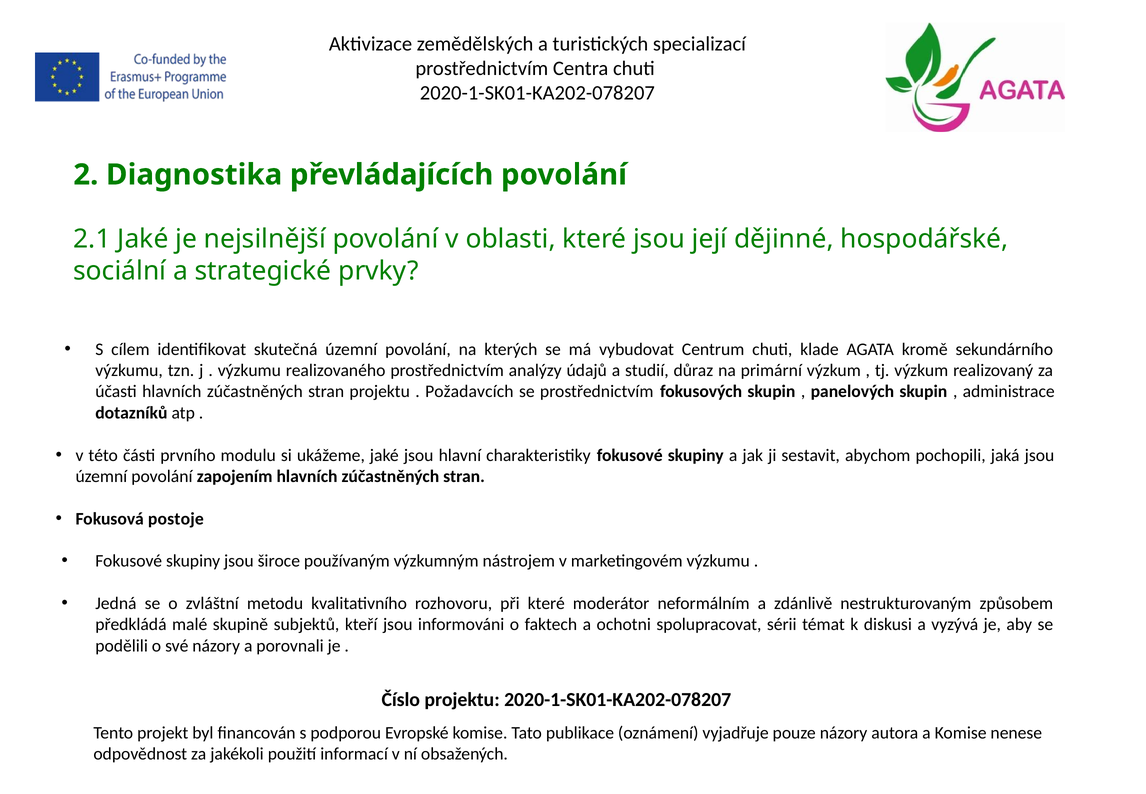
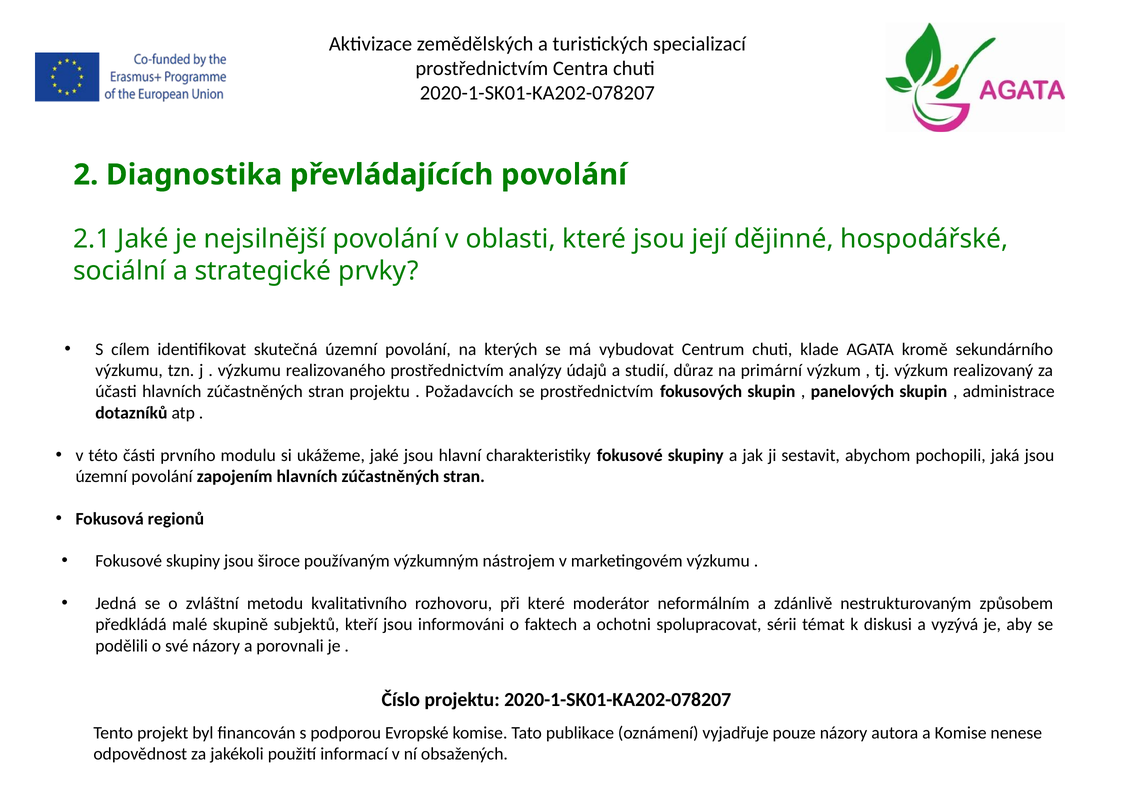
postoje: postoje -> regionů
